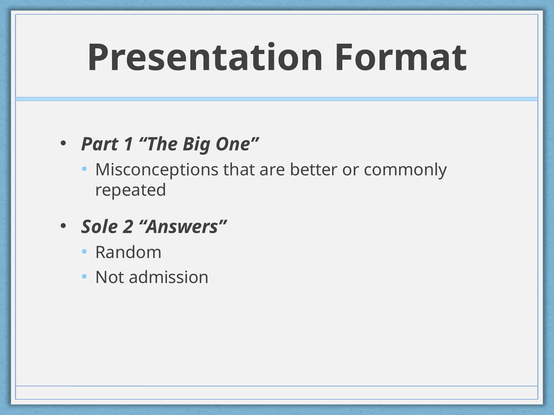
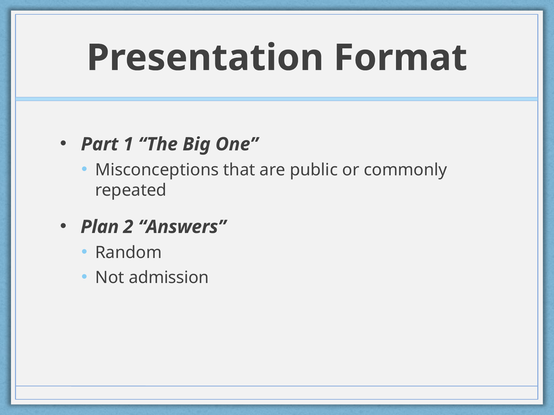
better: better -> public
Sole: Sole -> Plan
